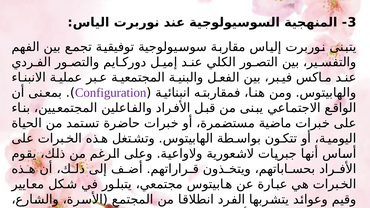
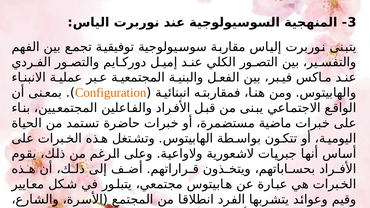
Configuration colour: purple -> orange
